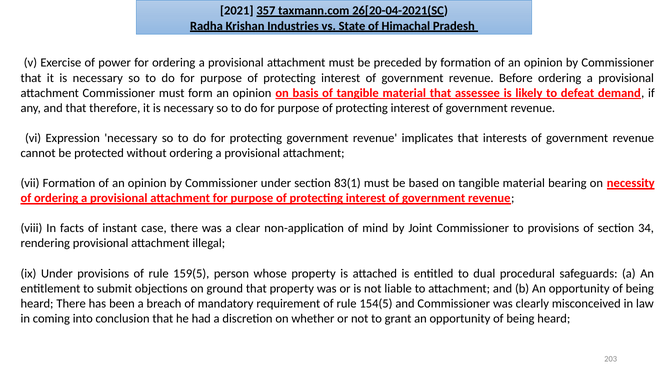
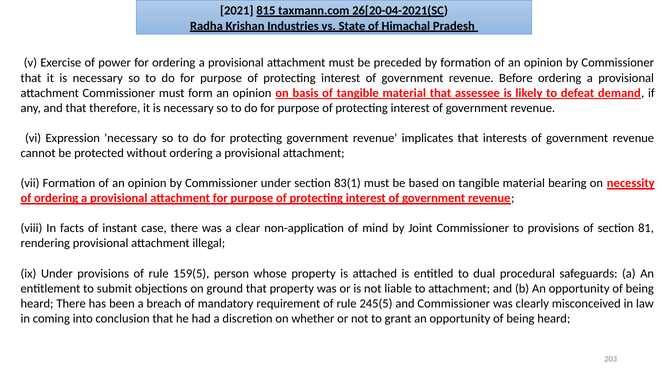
357: 357 -> 815
34: 34 -> 81
154(5: 154(5 -> 245(5
